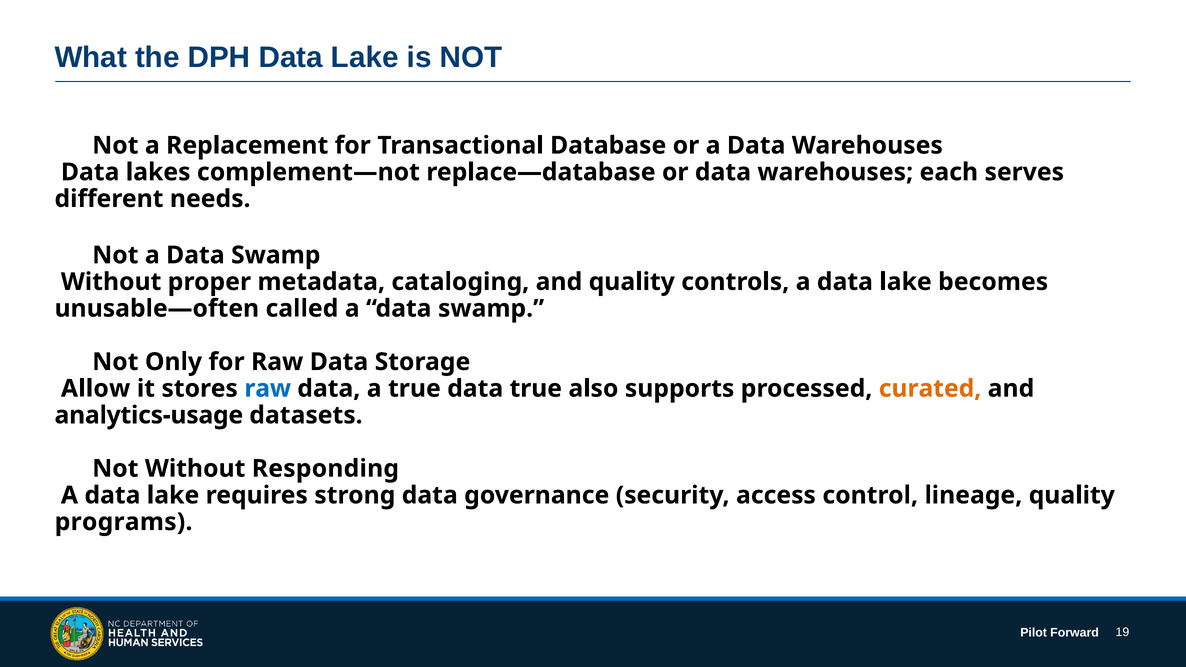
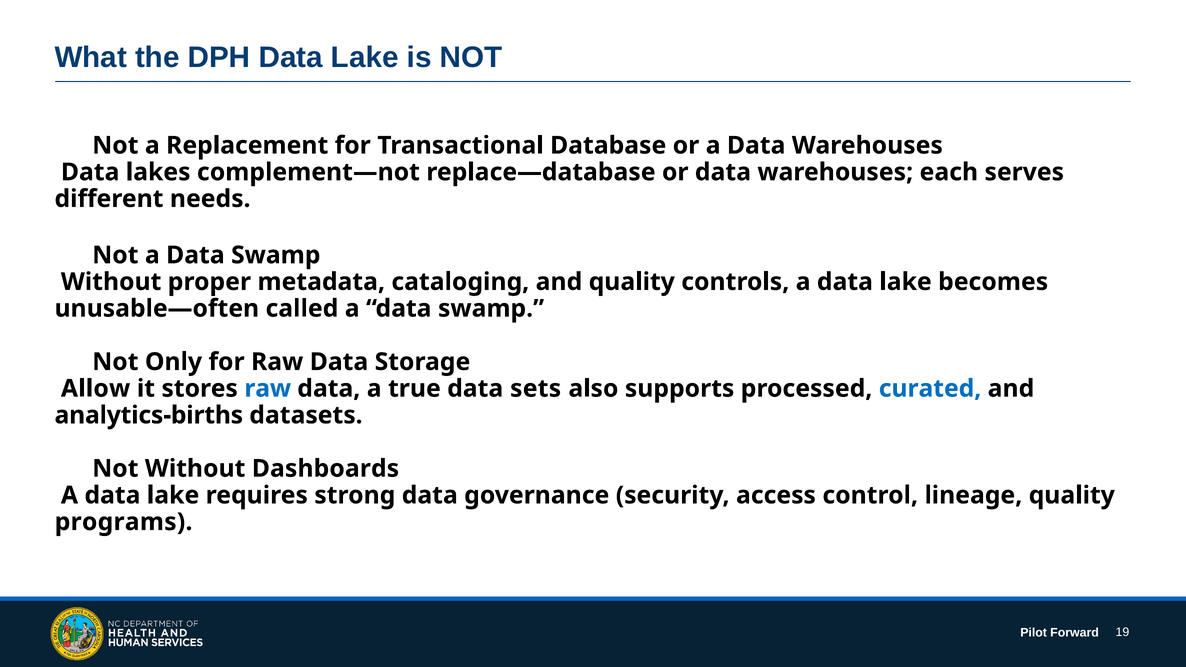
data true: true -> sets
curated colour: orange -> blue
analytics-usage: analytics-usage -> analytics-births
Responding: Responding -> Dashboards
